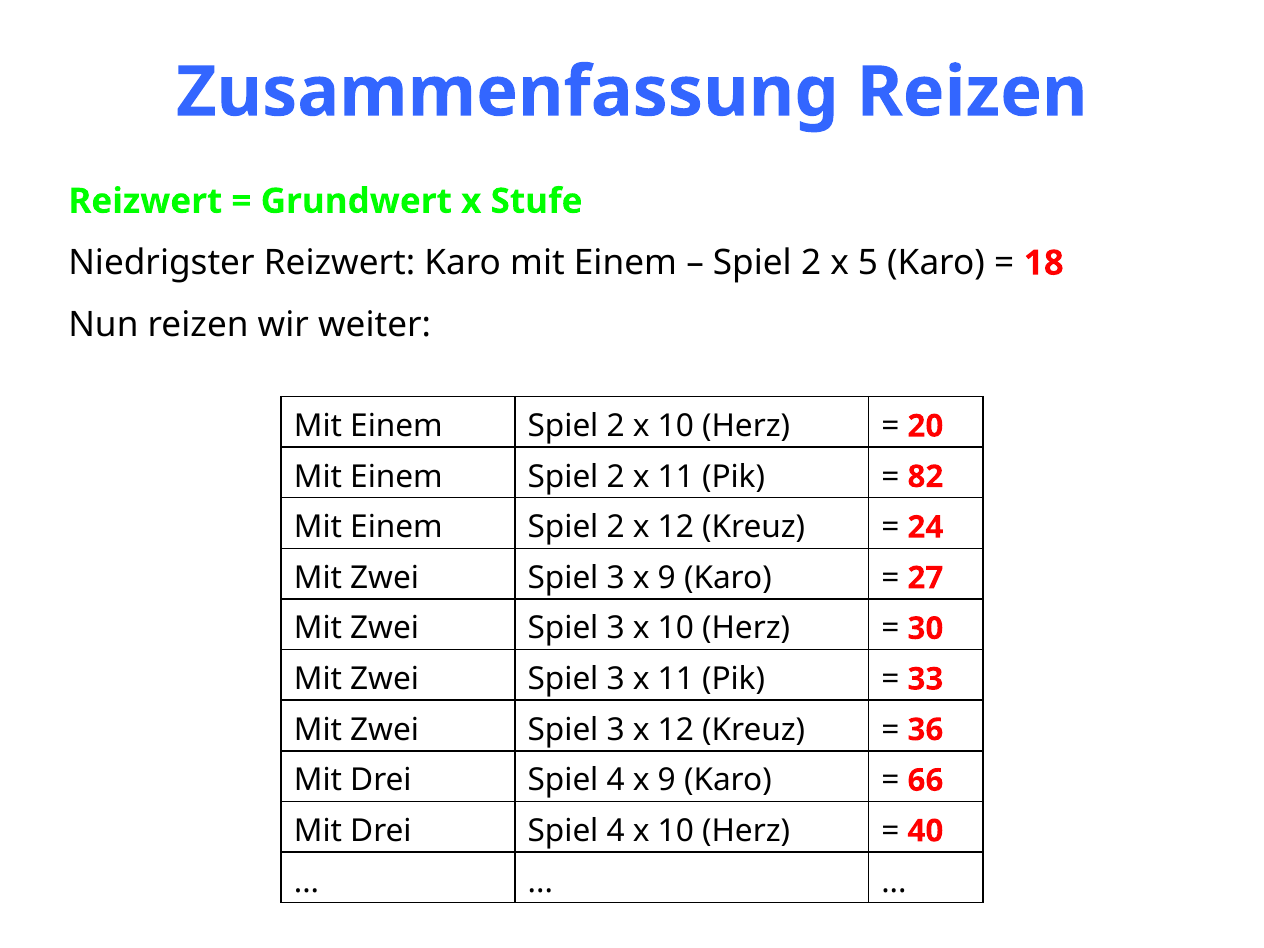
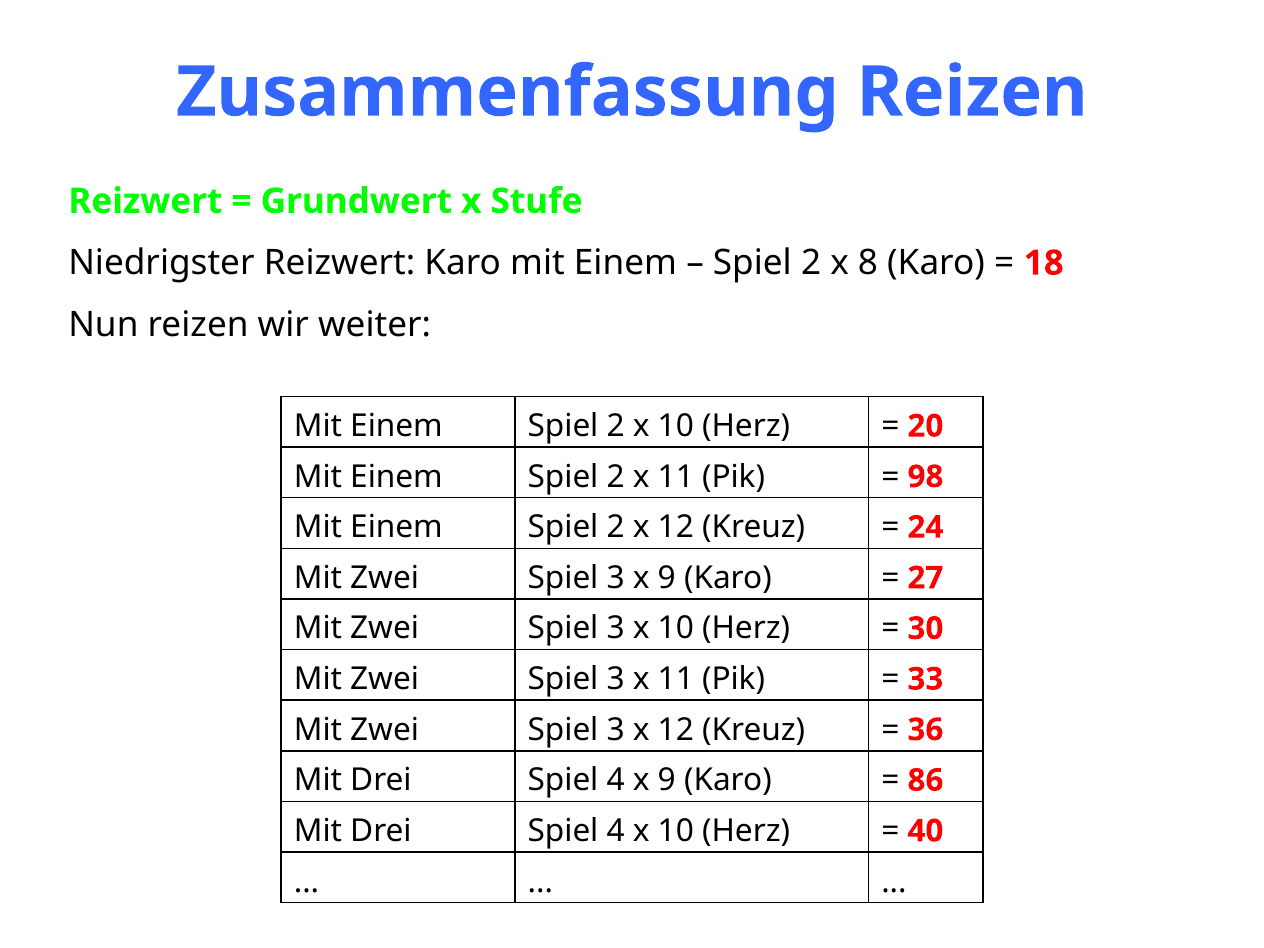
5: 5 -> 8
82: 82 -> 98
66: 66 -> 86
